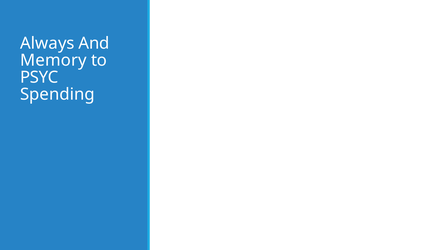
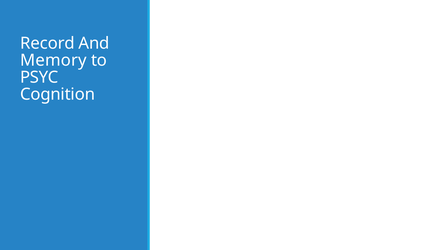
Always: Always -> Record
Spending: Spending -> Cognition
